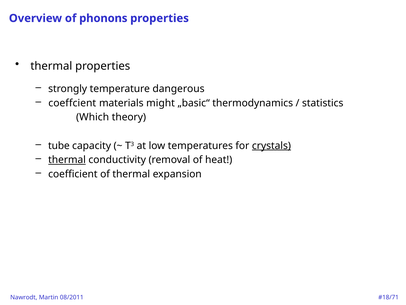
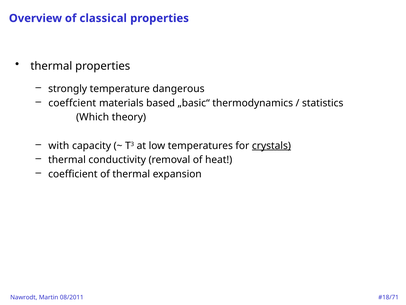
phonons: phonons -> classical
might: might -> based
tube: tube -> with
thermal at (67, 160) underline: present -> none
